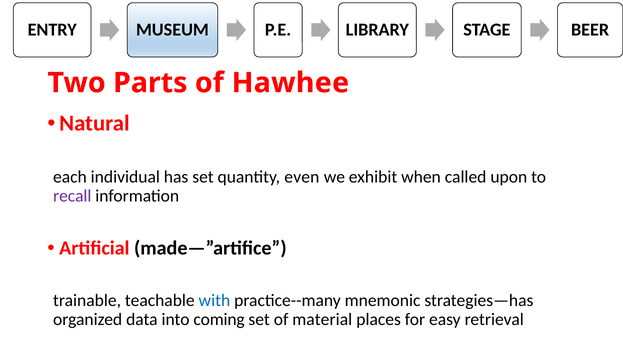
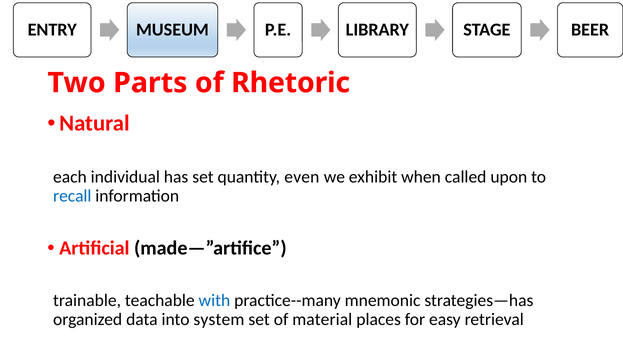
Hawhee: Hawhee -> Rhetoric
recall colour: purple -> blue
coming: coming -> system
